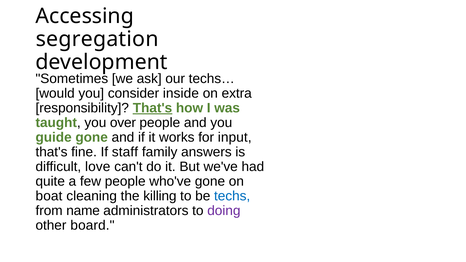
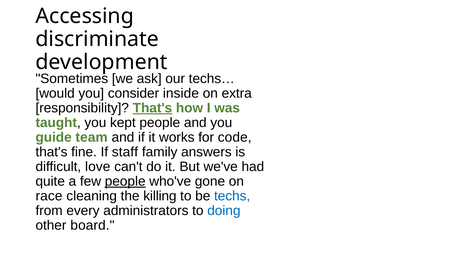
segregation: segregation -> discriminate
over: over -> kept
guide gone: gone -> team
input: input -> code
people at (125, 181) underline: none -> present
boat: boat -> race
name: name -> every
doing colour: purple -> blue
